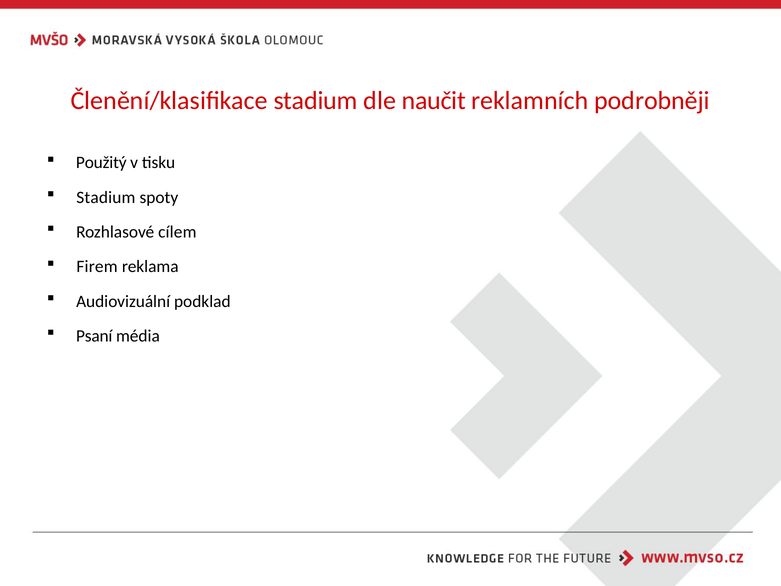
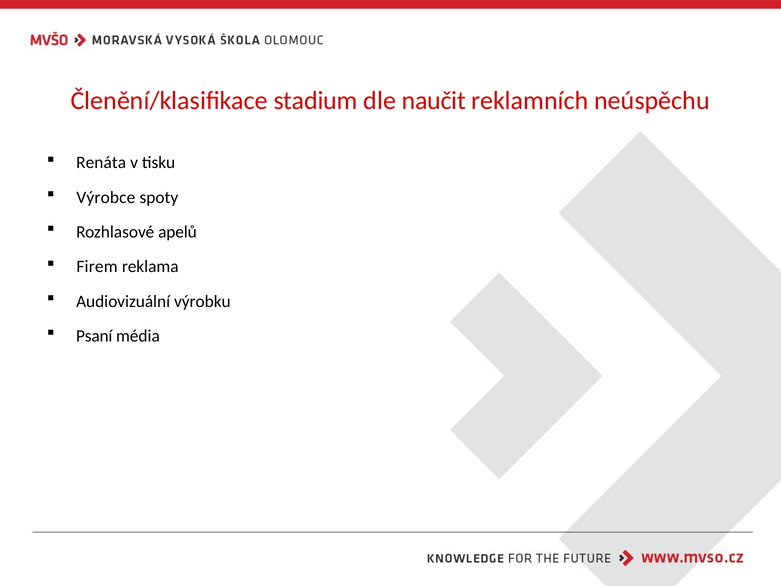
podrobněji: podrobněji -> neúspěchu
Použitý: Použitý -> Renáta
Stadium at (106, 197): Stadium -> Výrobce
cílem: cílem -> apelů
podklad: podklad -> výrobku
